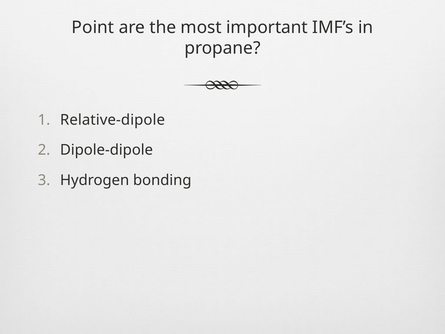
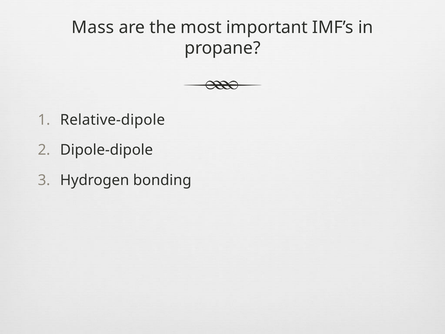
Point: Point -> Mass
